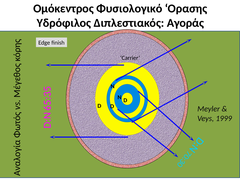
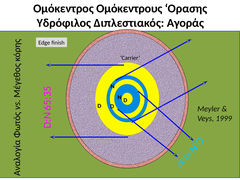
Φυσιολογικό: Φυσιολογικό -> Ομόκεντρους
